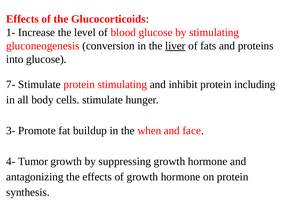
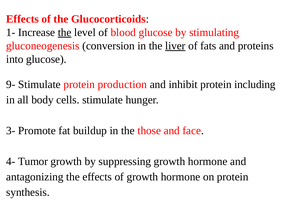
the at (65, 32) underline: none -> present
7-: 7- -> 9-
protein stimulating: stimulating -> production
when: when -> those
